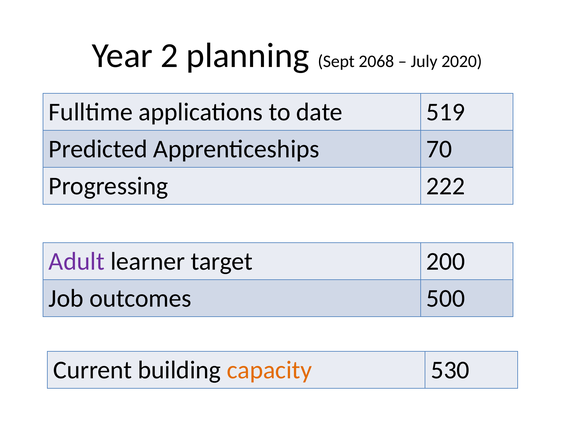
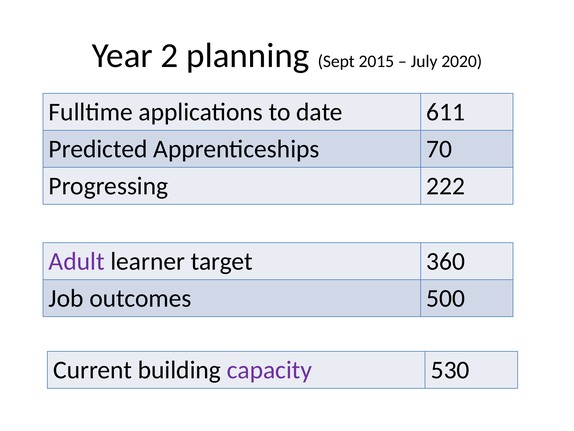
2068: 2068 -> 2015
519: 519 -> 611
200: 200 -> 360
capacity colour: orange -> purple
